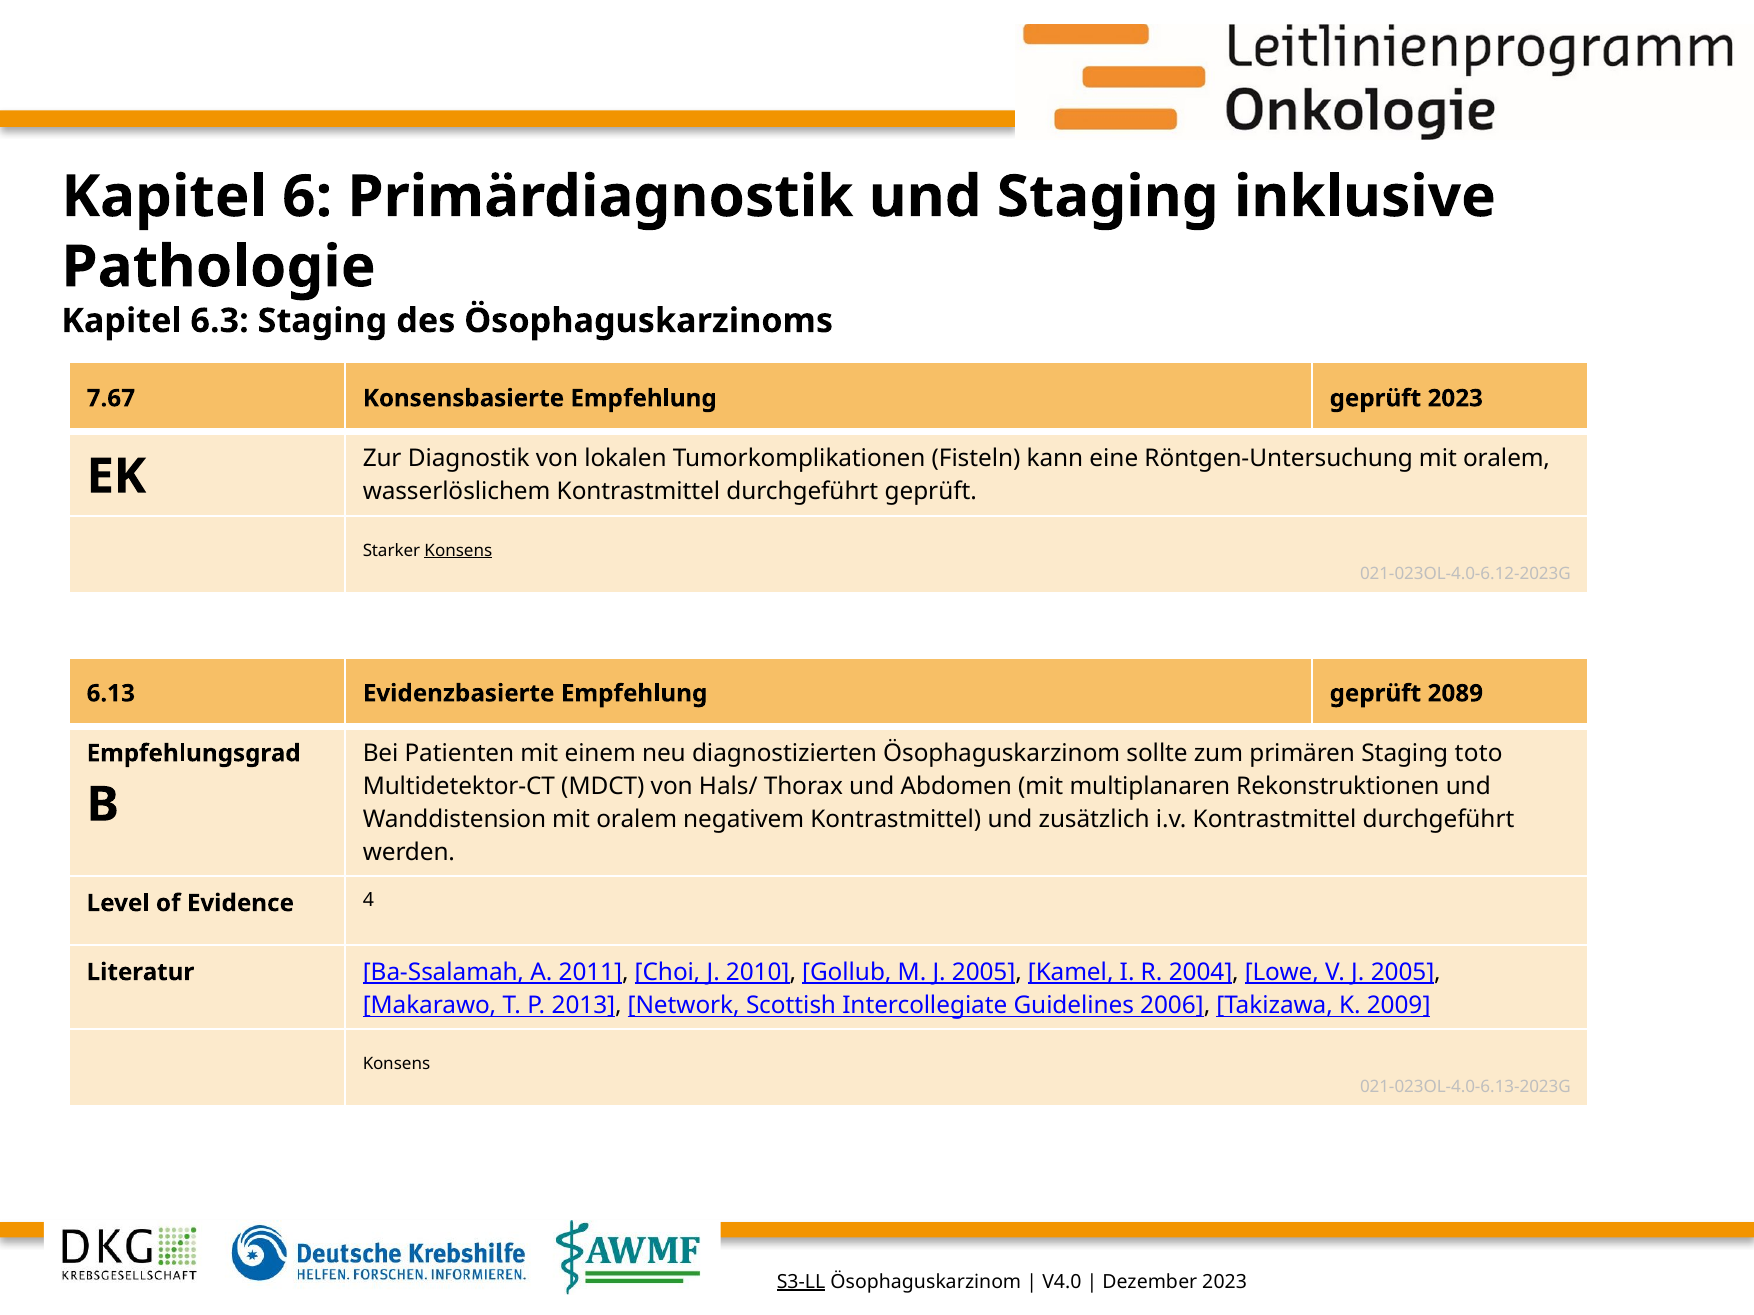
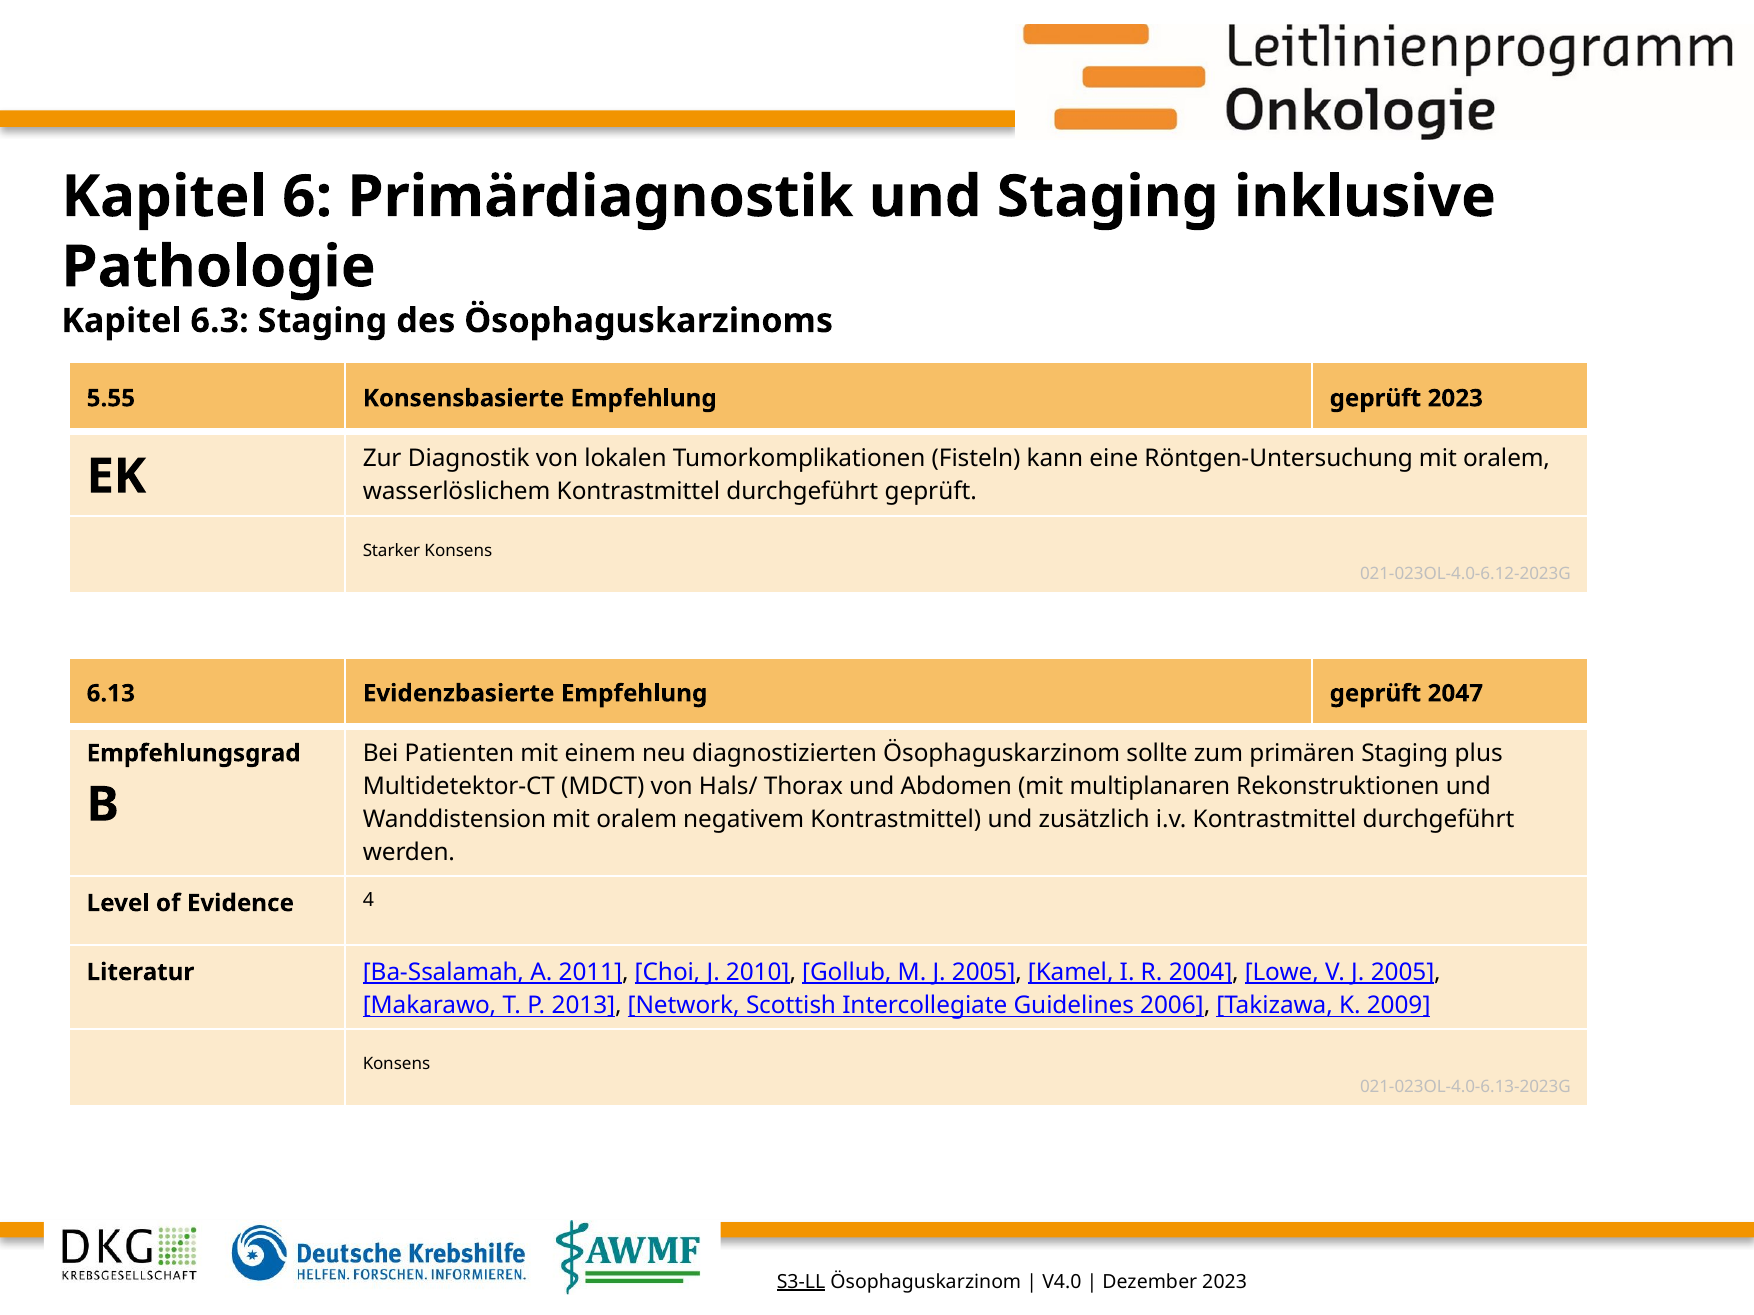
7.67: 7.67 -> 5.55
Konsens at (458, 551) underline: present -> none
2089: 2089 -> 2047
toto: toto -> plus
